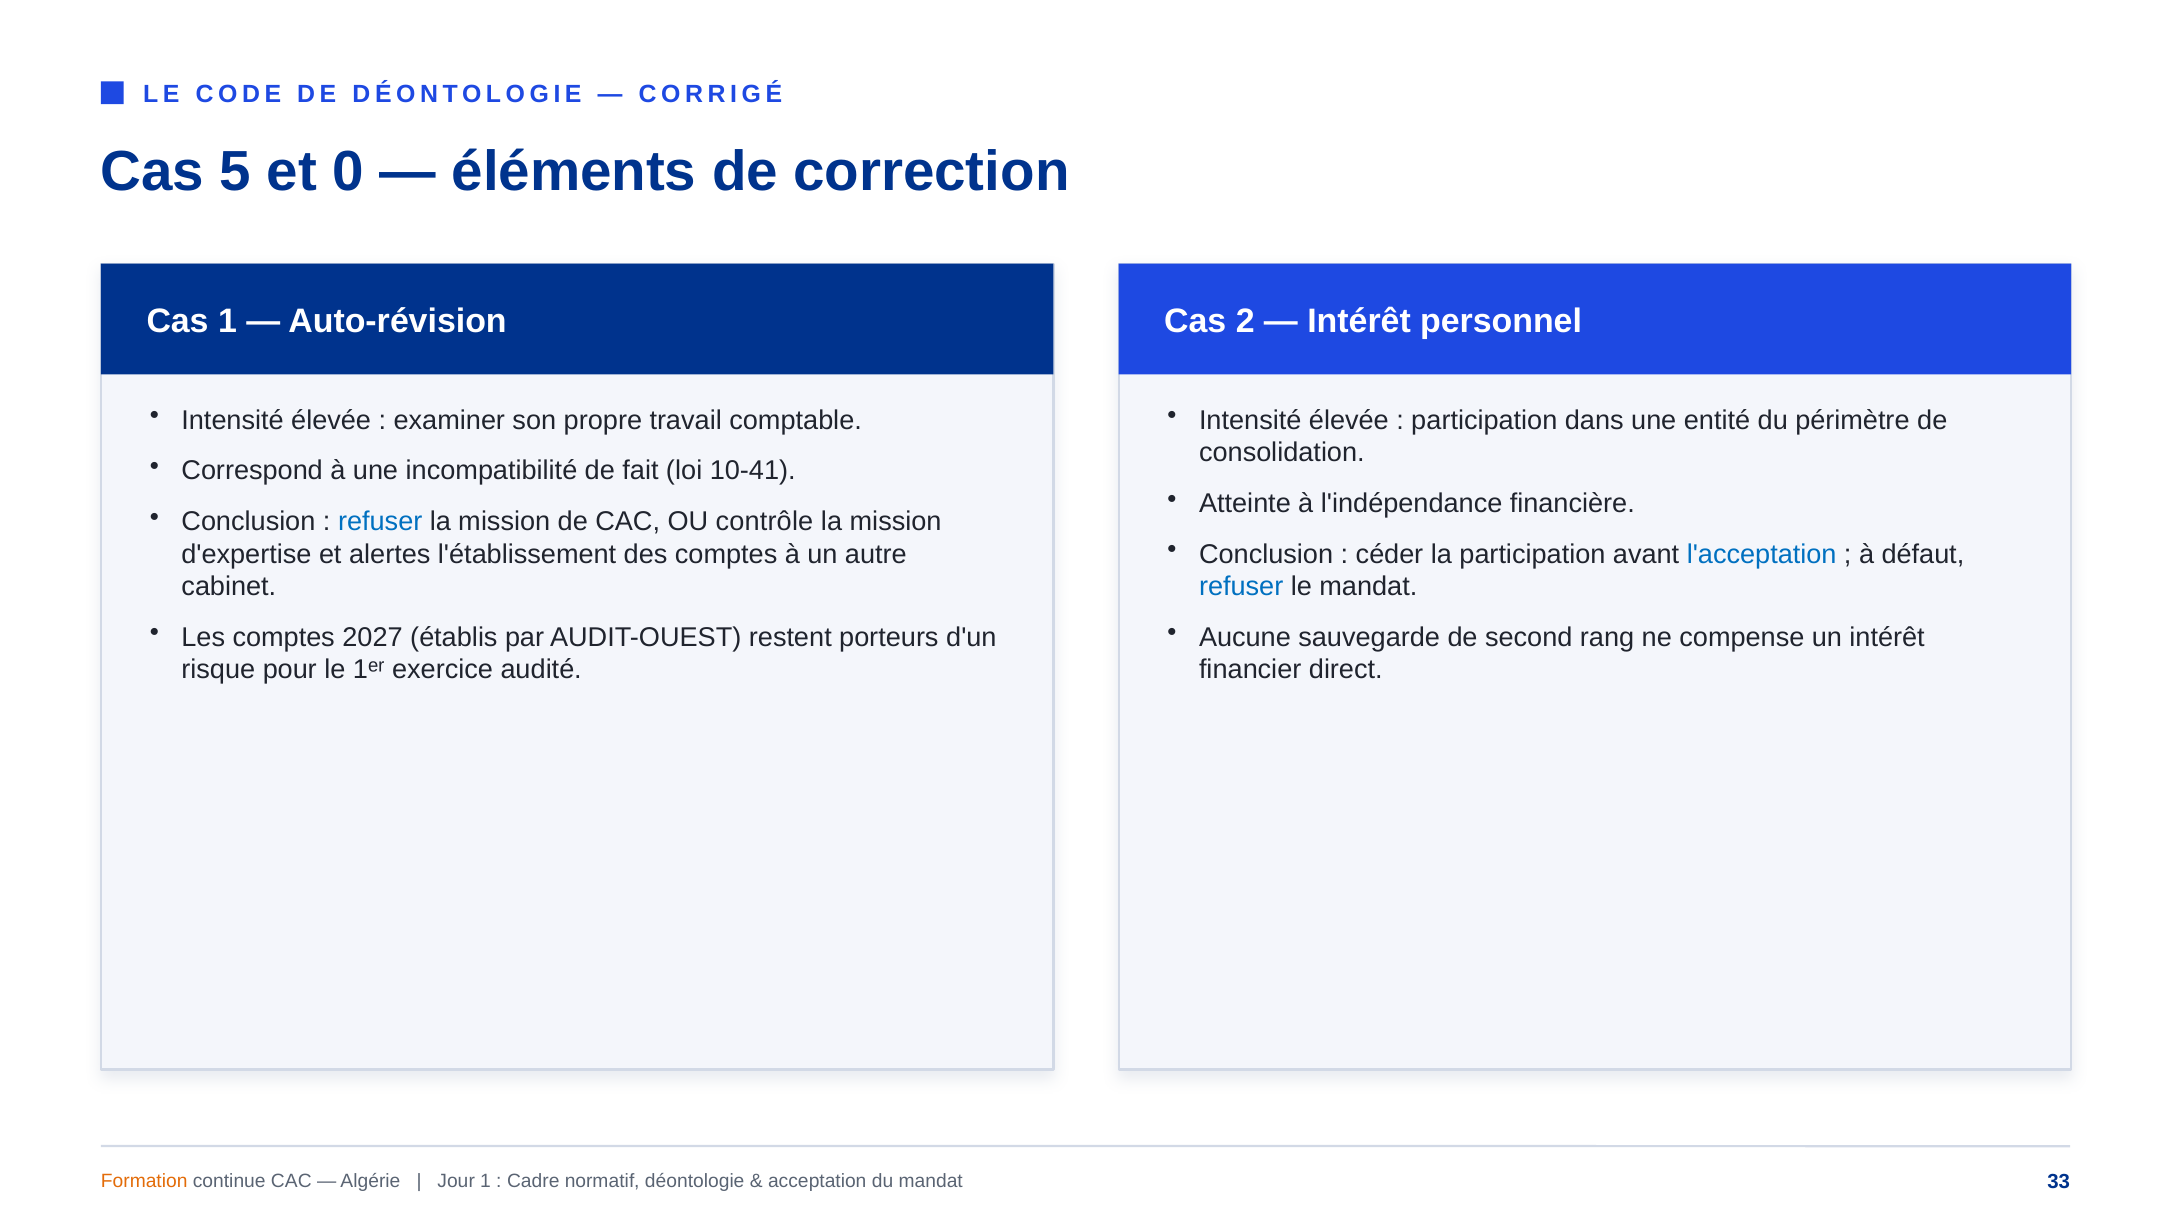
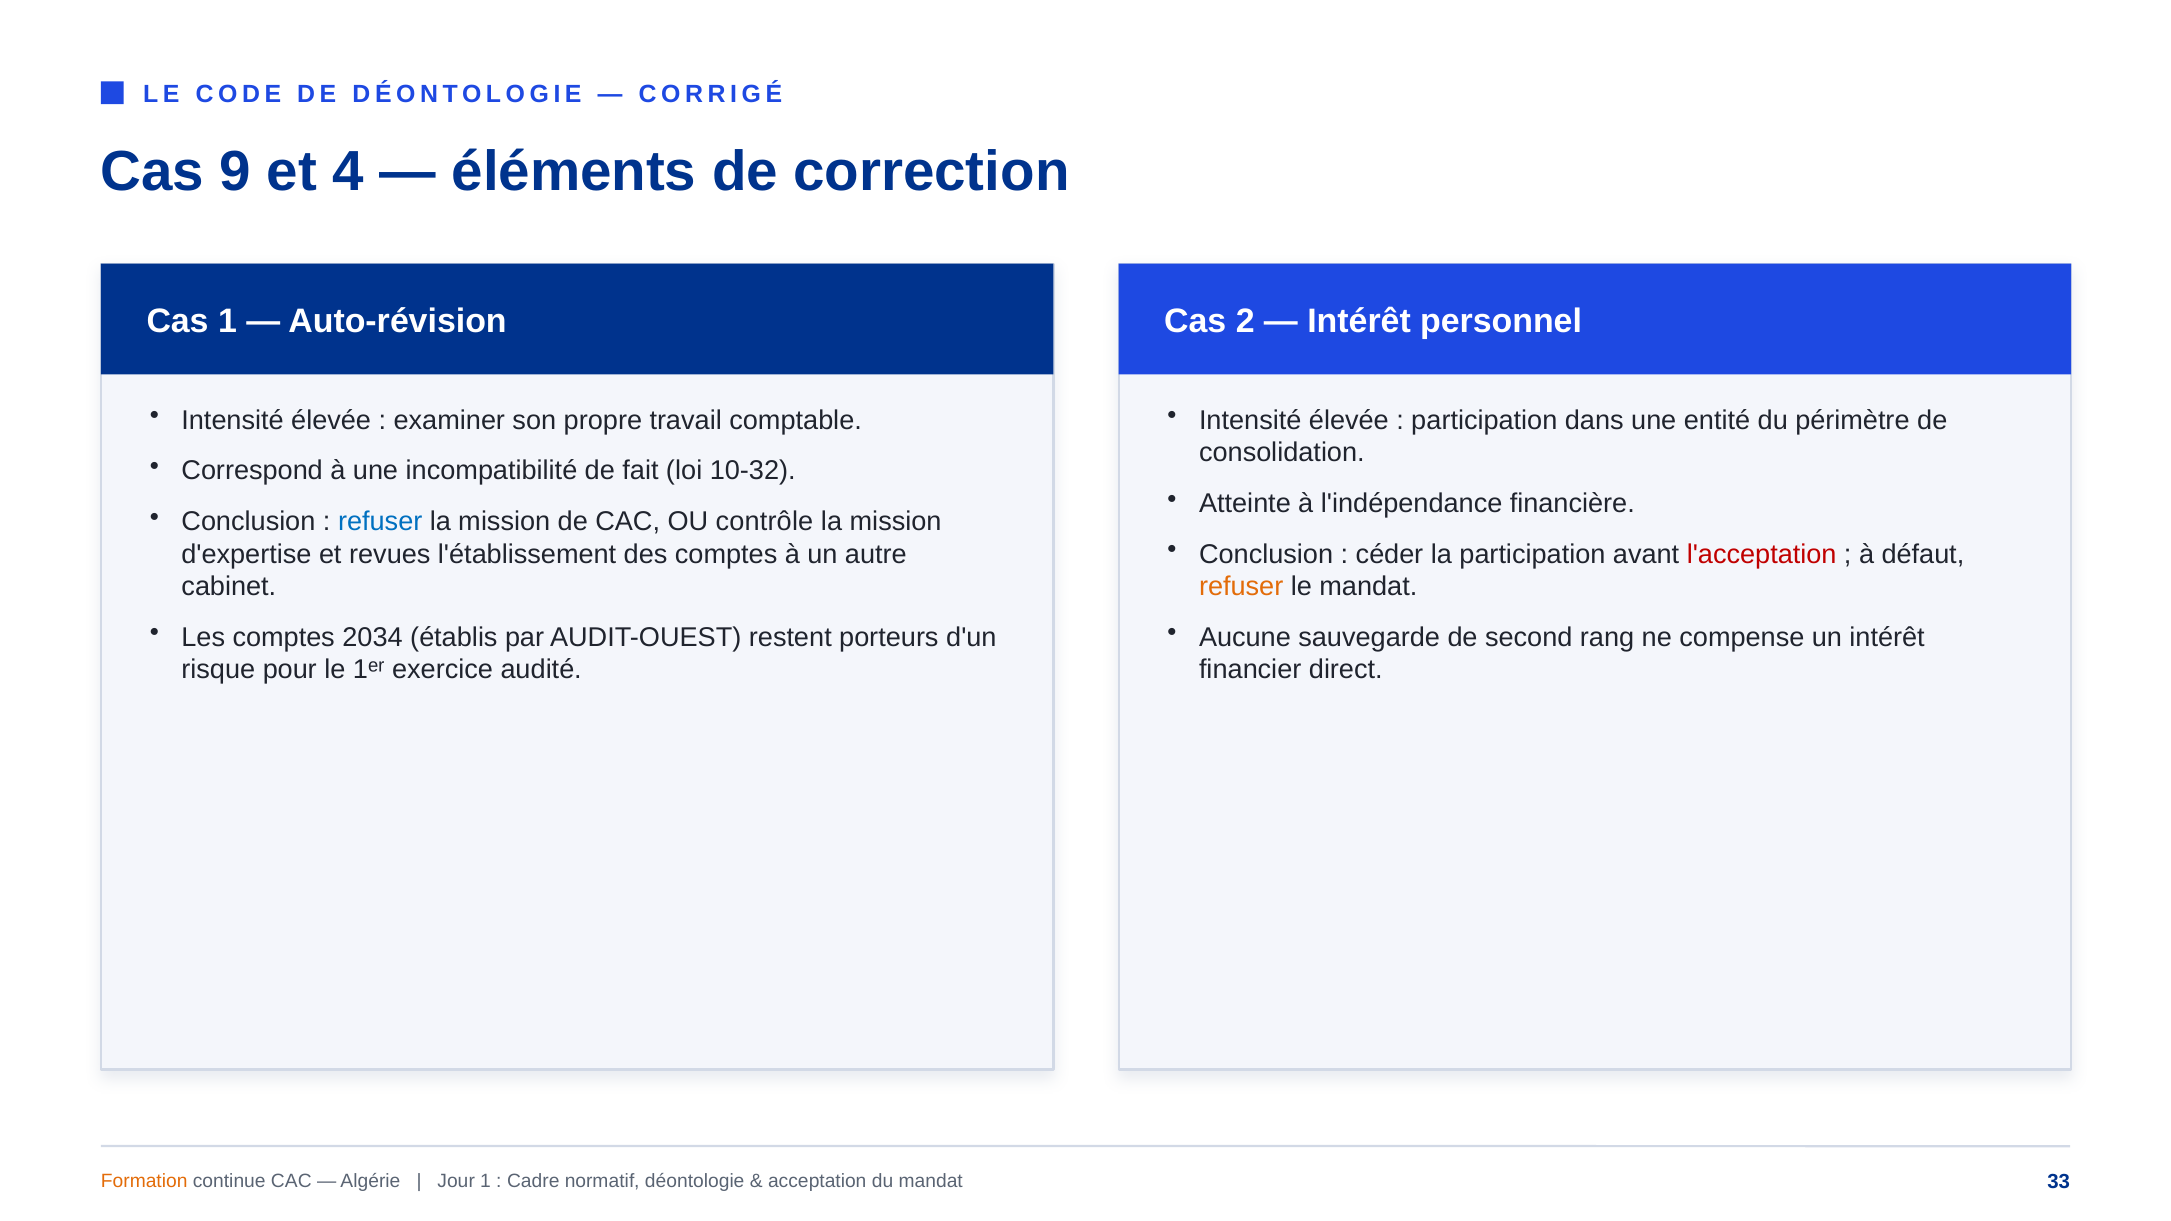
5: 5 -> 9
0: 0 -> 4
10-41: 10-41 -> 10-32
l'acceptation colour: blue -> red
alertes: alertes -> revues
refuser at (1241, 587) colour: blue -> orange
2027: 2027 -> 2034
